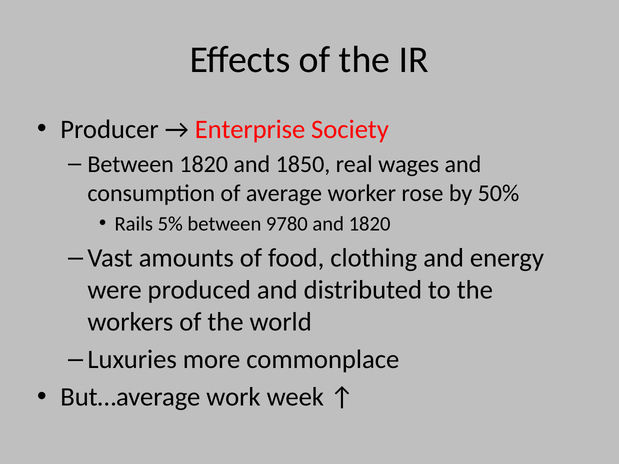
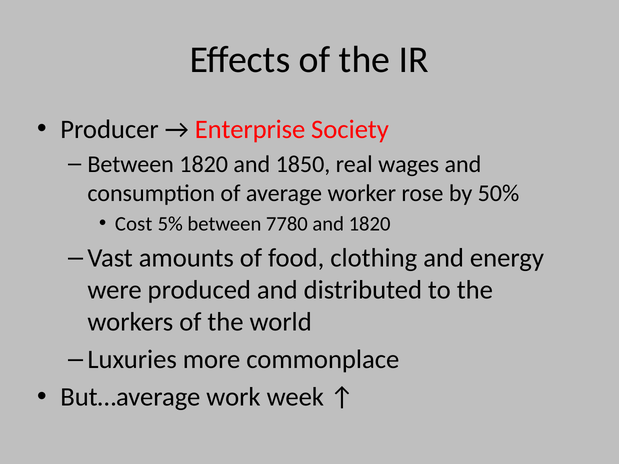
Rails: Rails -> Cost
9780: 9780 -> 7780
